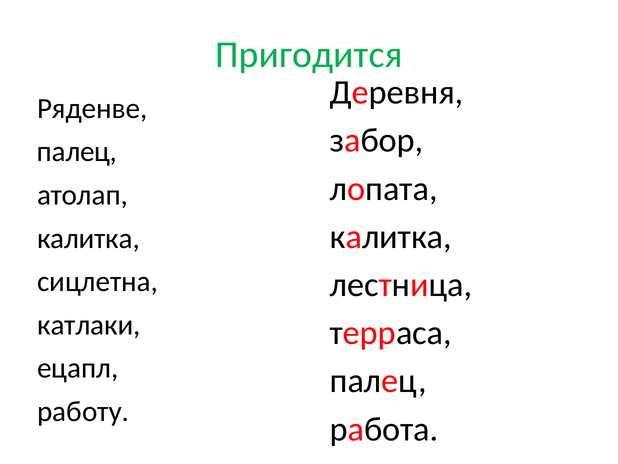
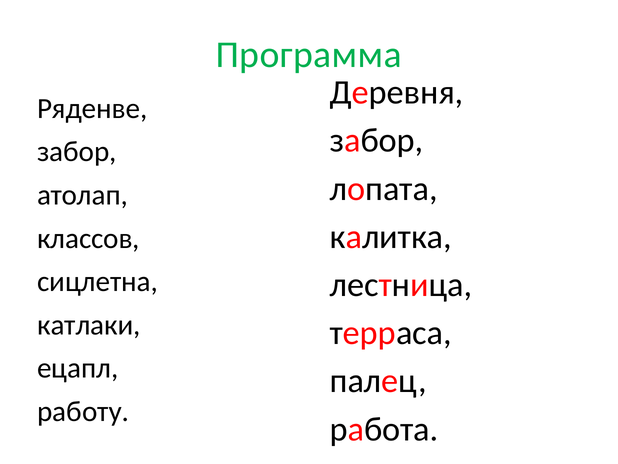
Пригодится: Пригодится -> Программа
палец at (77, 152): палец -> забор
калитка at (88, 238): калитка -> классов
